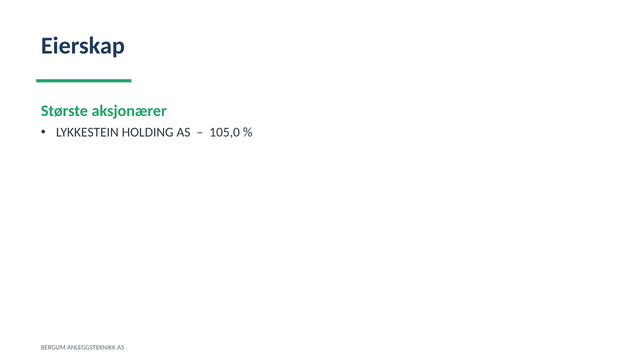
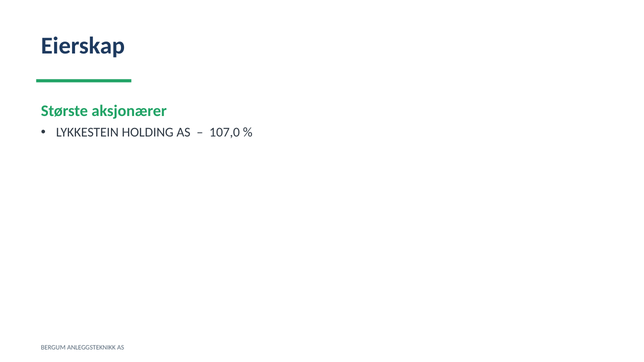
105,0: 105,0 -> 107,0
